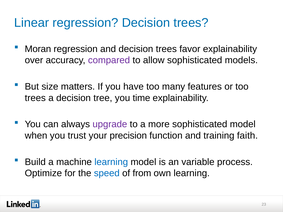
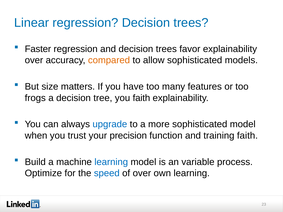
Moran: Moran -> Faster
compared colour: purple -> orange
trees at (35, 98): trees -> frogs
you time: time -> faith
upgrade colour: purple -> blue
of from: from -> over
